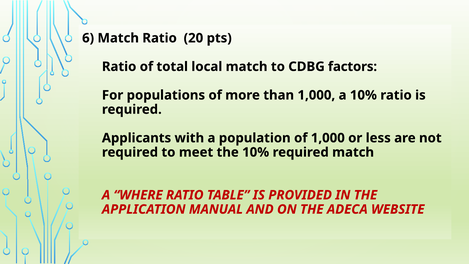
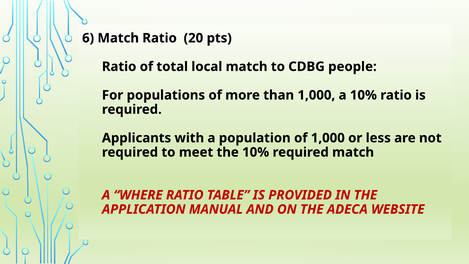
factors: factors -> people
